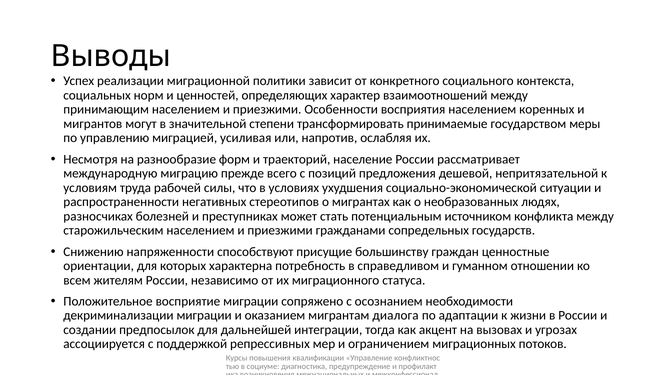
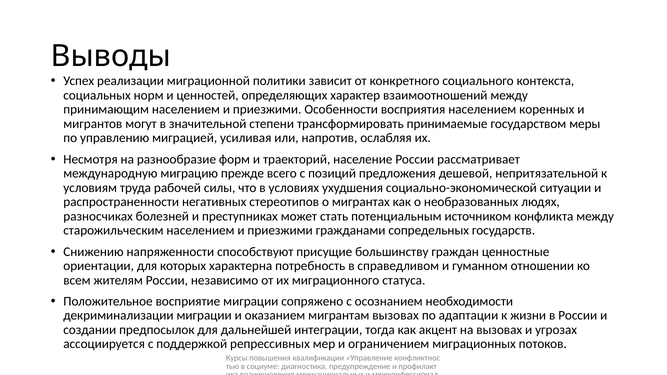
мигрантам диалога: диалога -> вызовах
